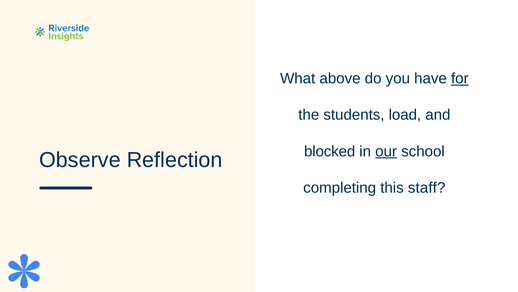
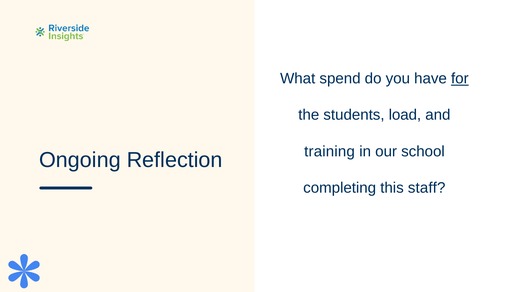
above: above -> spend
blocked: blocked -> training
our underline: present -> none
Observe: Observe -> Ongoing
